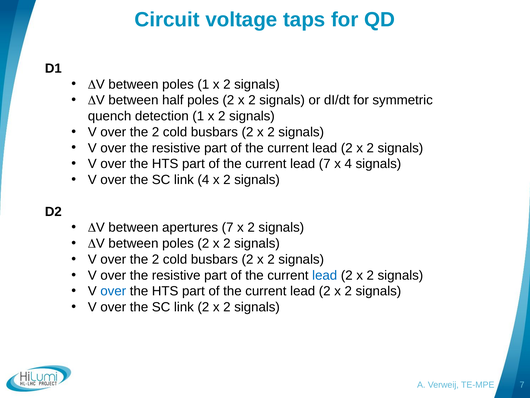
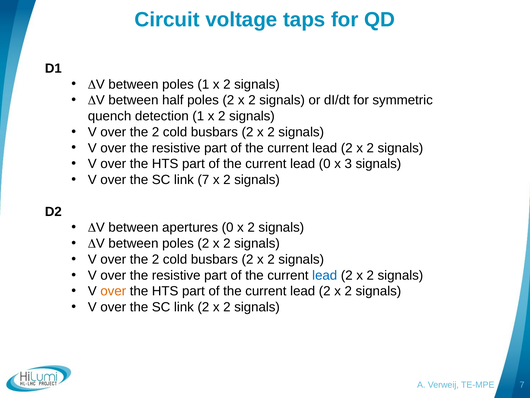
lead 7: 7 -> 0
x 4: 4 -> 3
link 4: 4 -> 7
apertures 7: 7 -> 0
over at (113, 291) colour: blue -> orange
